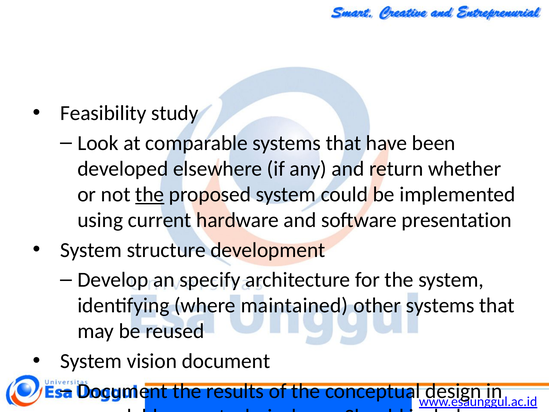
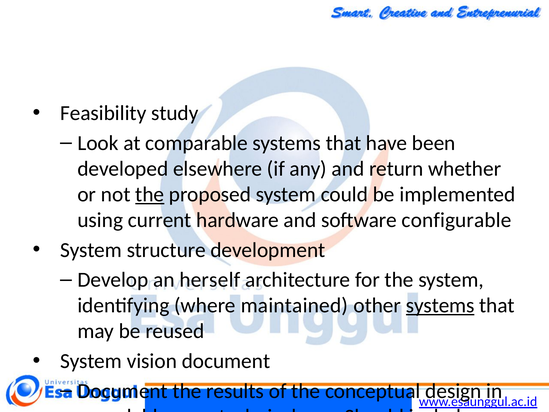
presentation: presentation -> configurable
specify: specify -> herself
systems at (440, 305) underline: none -> present
